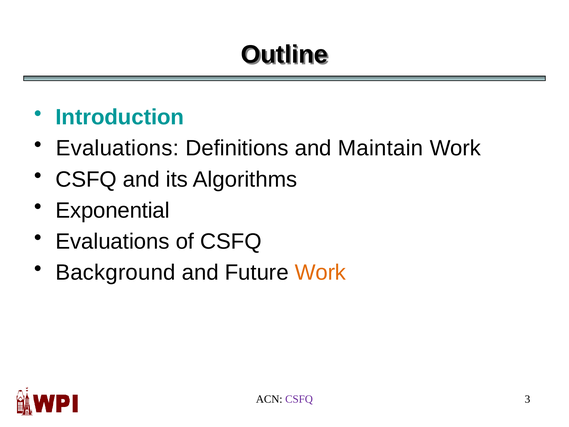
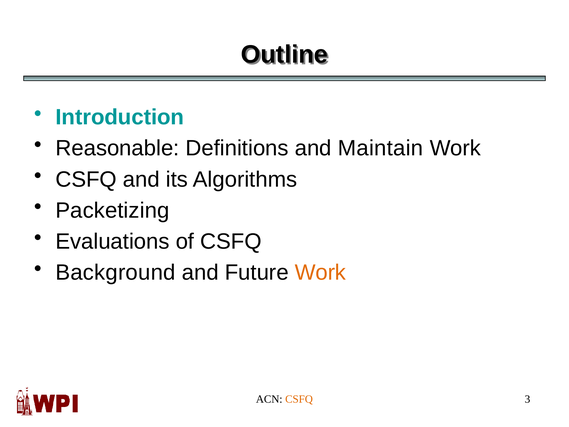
Evaluations at (117, 148): Evaluations -> Reasonable
Exponential: Exponential -> Packetizing
CSFQ at (299, 399) colour: purple -> orange
